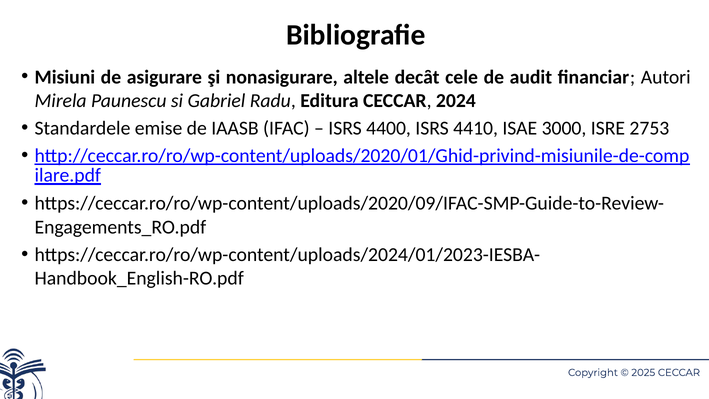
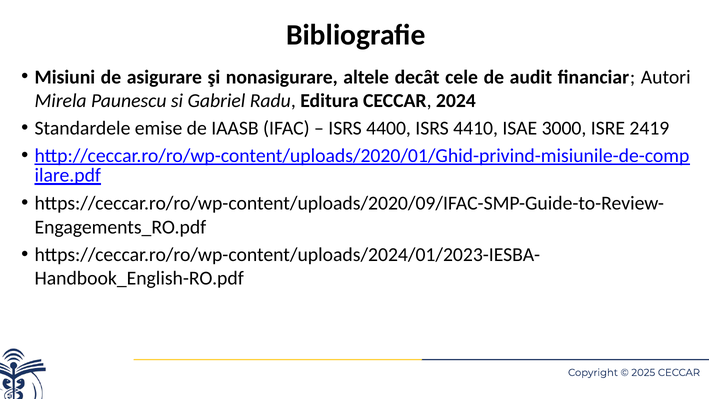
2753: 2753 -> 2419
